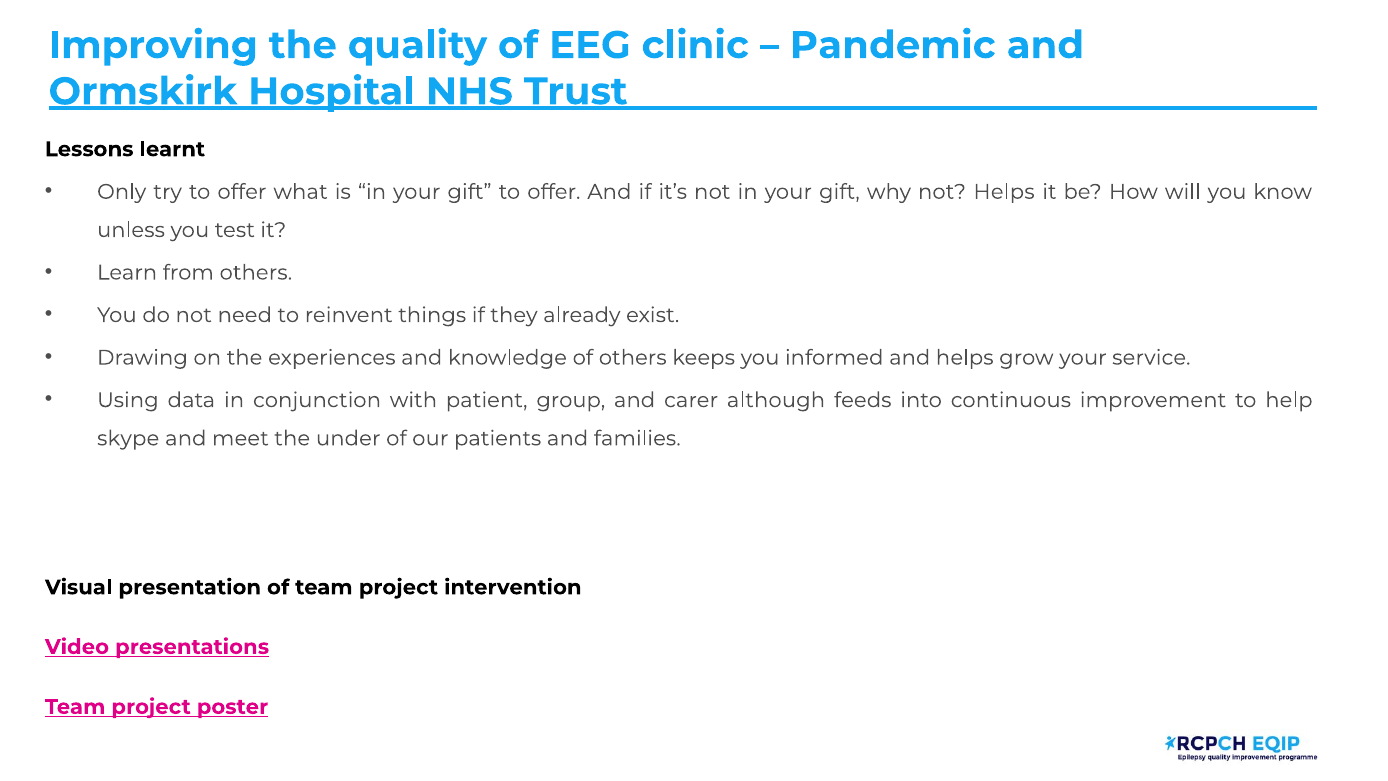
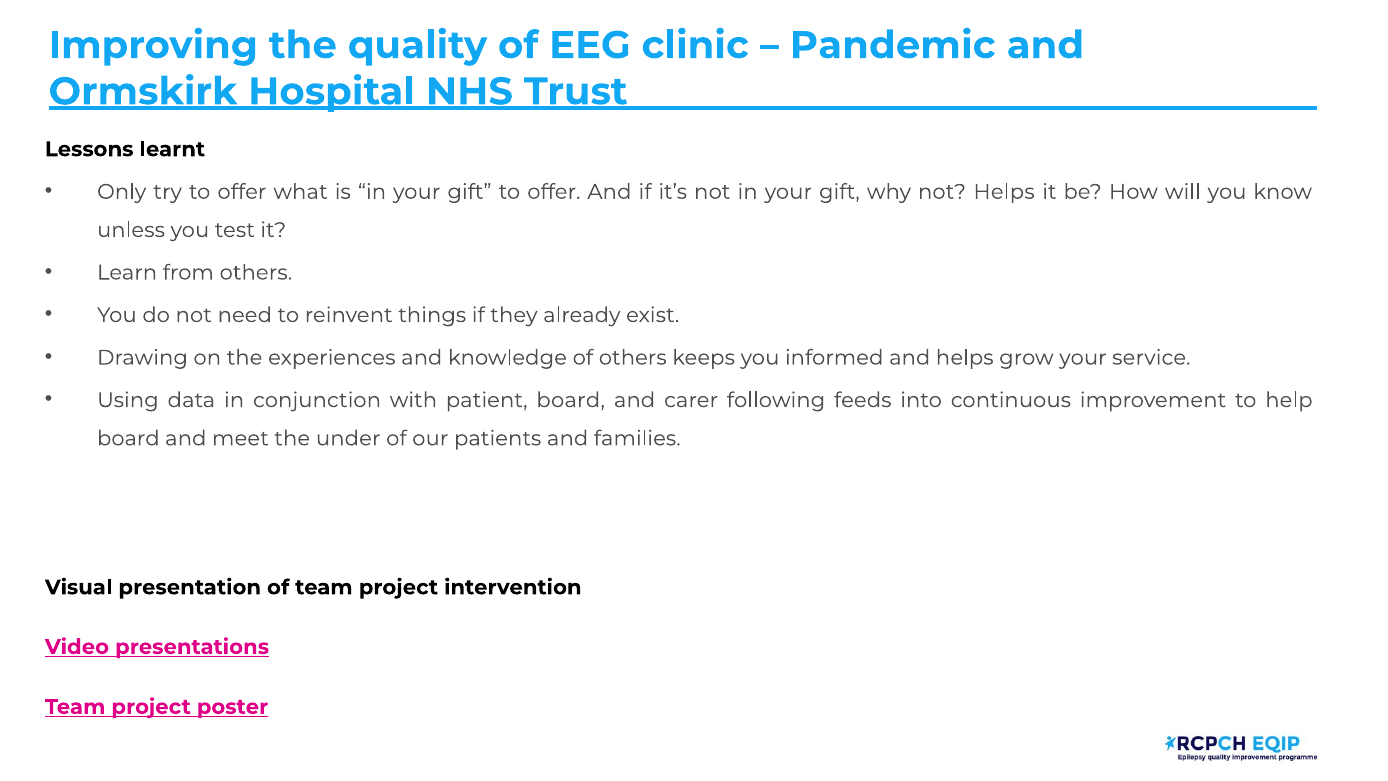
patient group: group -> board
although: although -> following
skype at (128, 438): skype -> board
